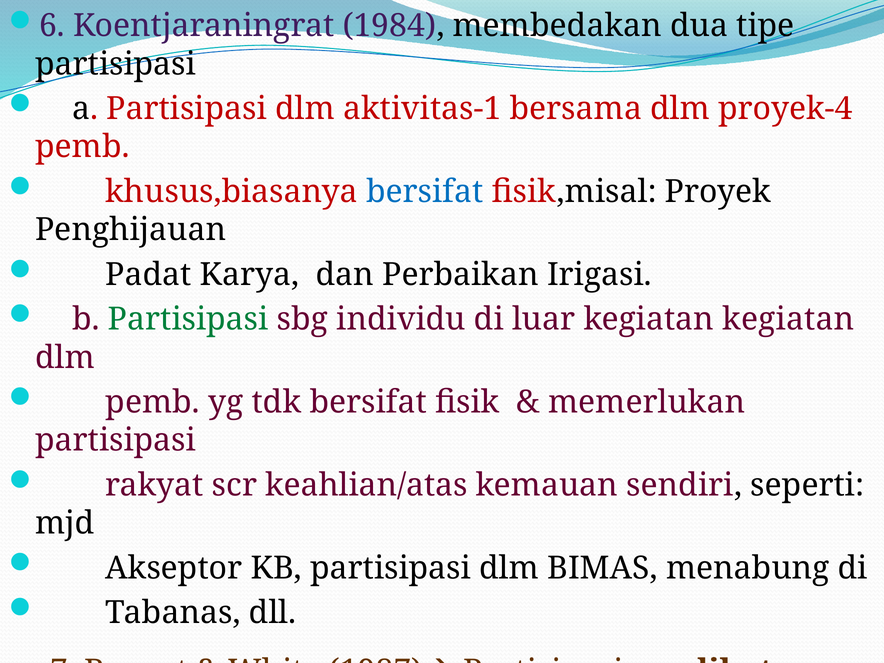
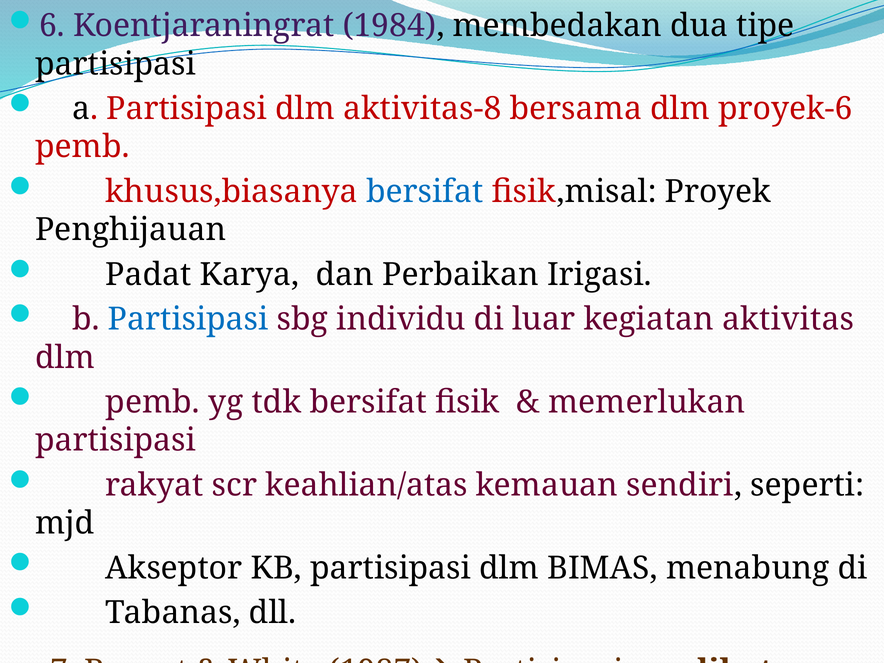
aktivitas-1: aktivitas-1 -> aktivitas-8
proyek-4: proyek-4 -> proyek-6
Partisipasi at (188, 319) colour: green -> blue
kegiatan kegiatan: kegiatan -> aktivitas
